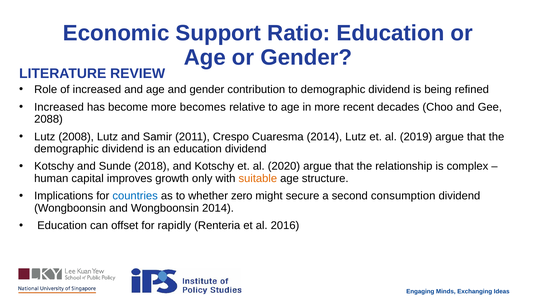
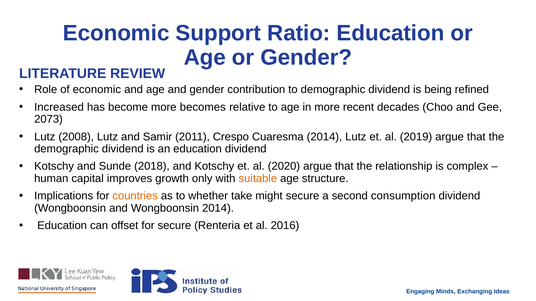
of increased: increased -> economic
2088: 2088 -> 2073
countries colour: blue -> orange
zero: zero -> take
for rapidly: rapidly -> secure
